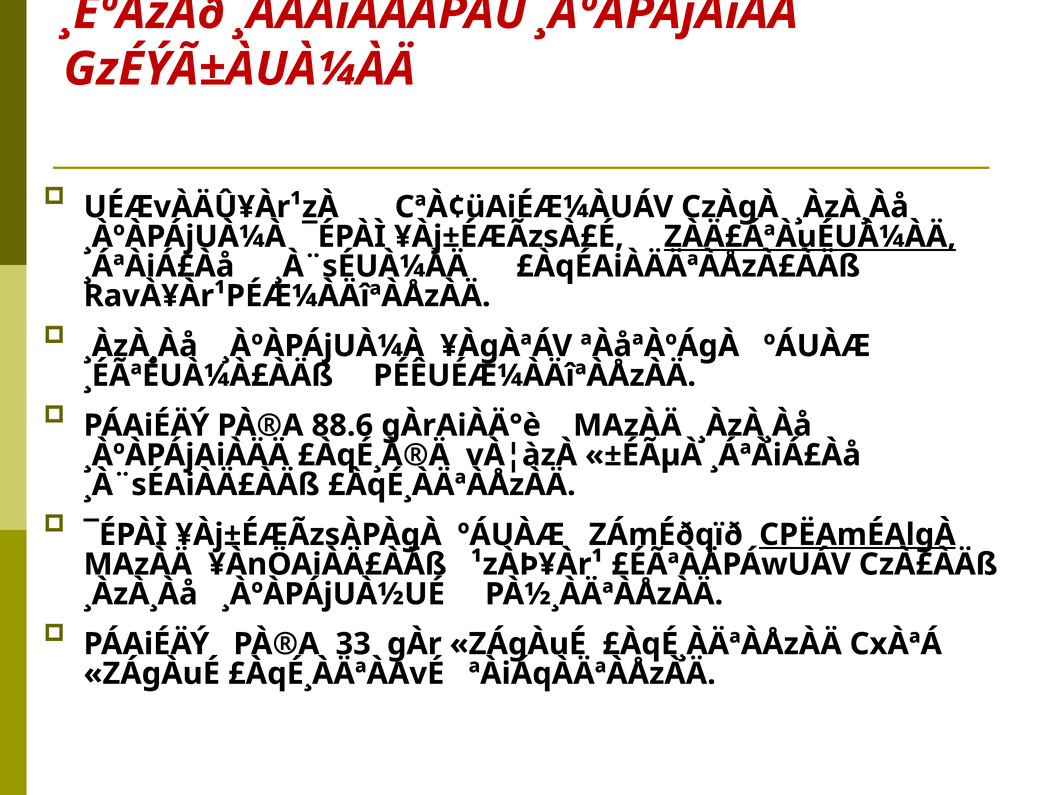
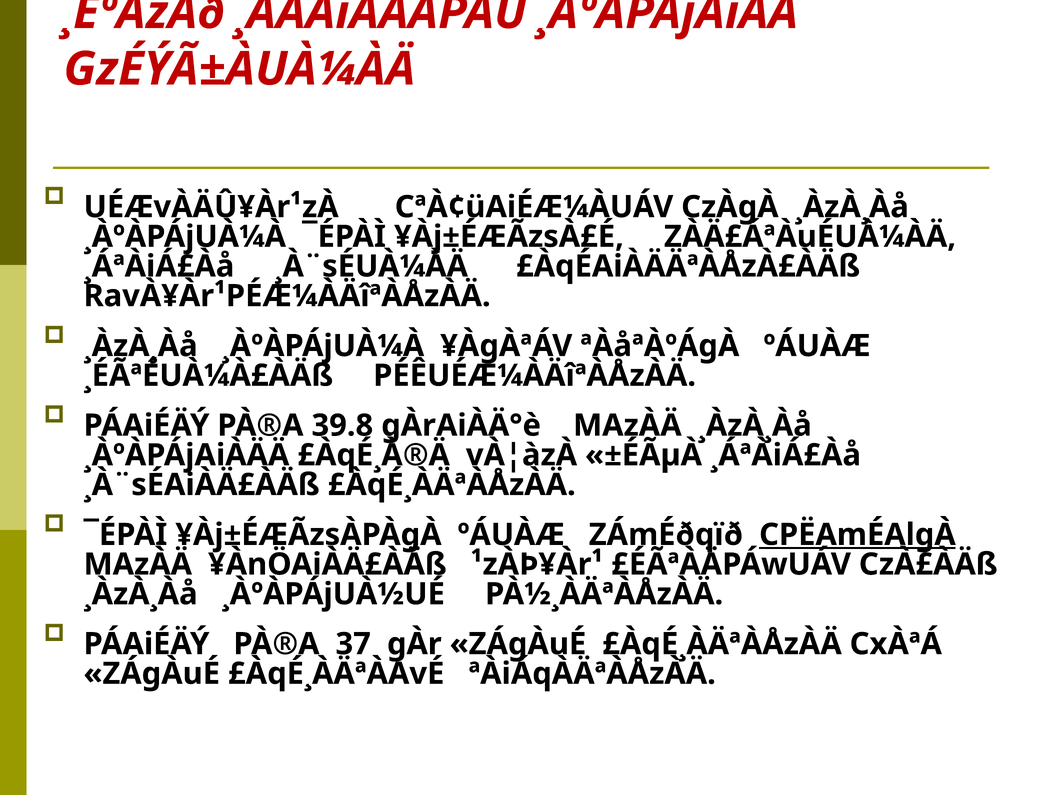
ZÀÄ£ÁªÀuÉUÀ¼ÀÄ underline: present -> none
88.6: 88.6 -> 39.8
33: 33 -> 37
